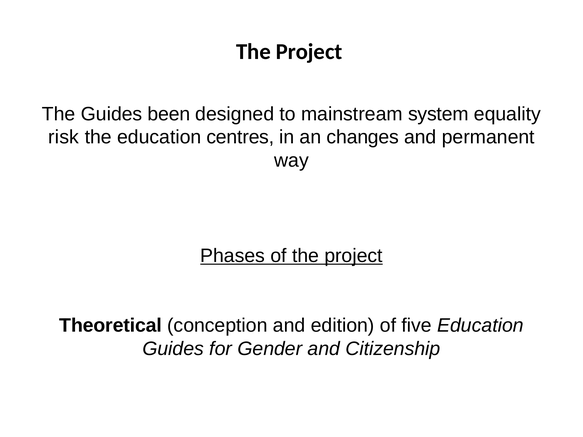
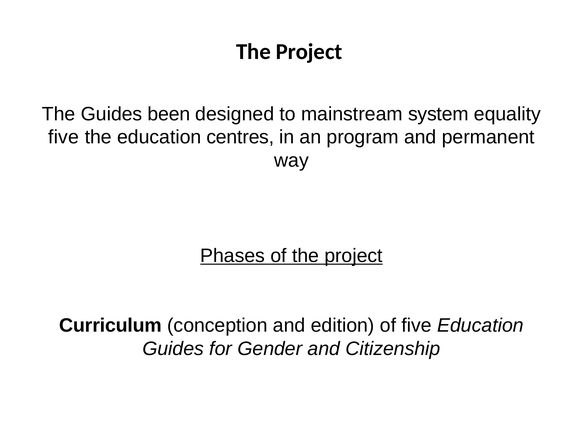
risk at (64, 137): risk -> five
changes: changes -> program
Theoretical: Theoretical -> Curriculum
